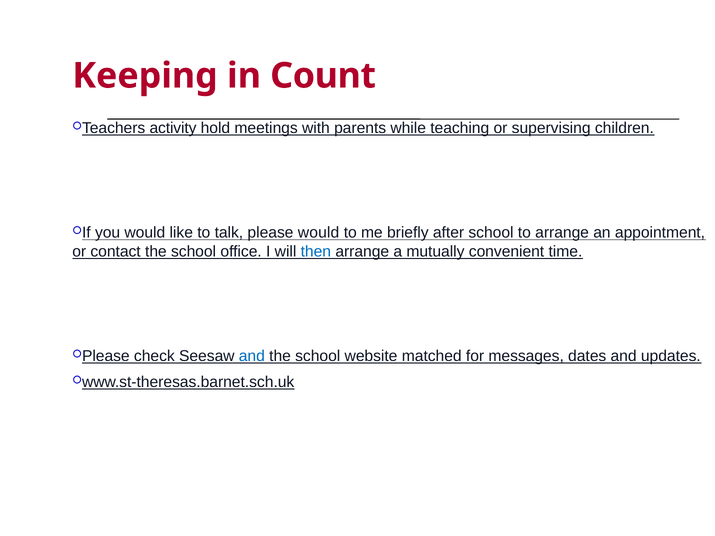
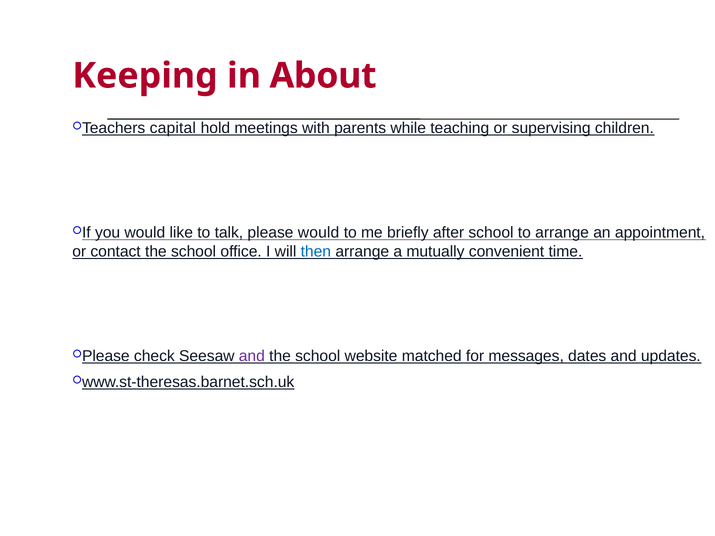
Count: Count -> About
activity: activity -> capital
and at (252, 356) colour: blue -> purple
